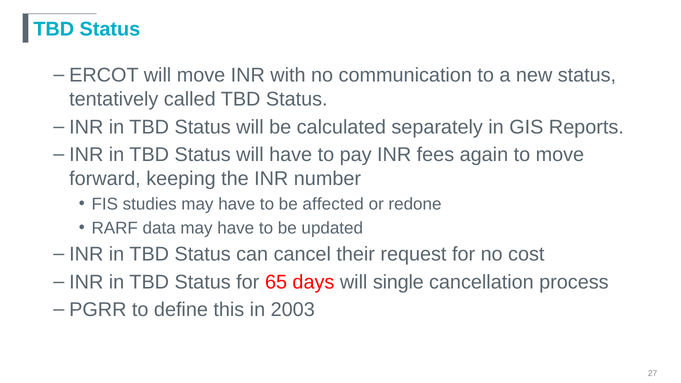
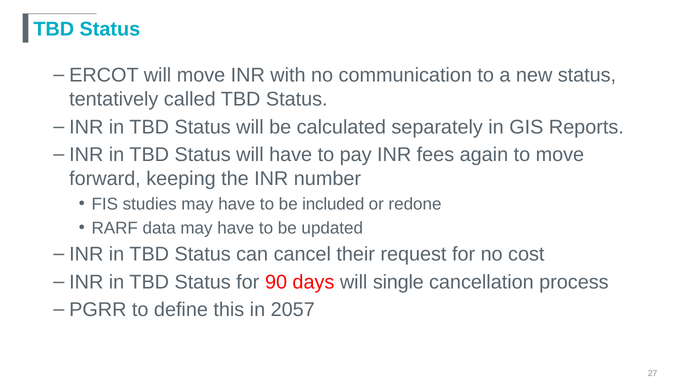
affected: affected -> included
65: 65 -> 90
2003: 2003 -> 2057
